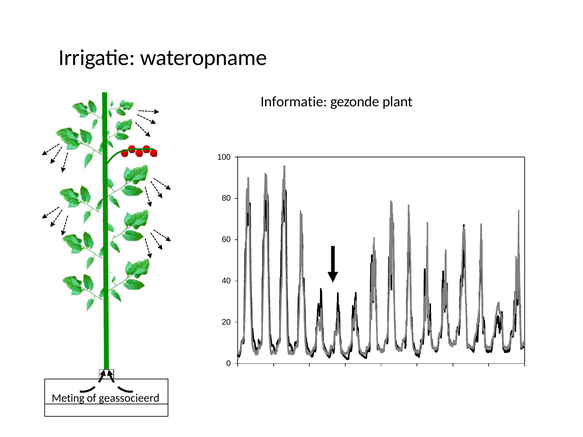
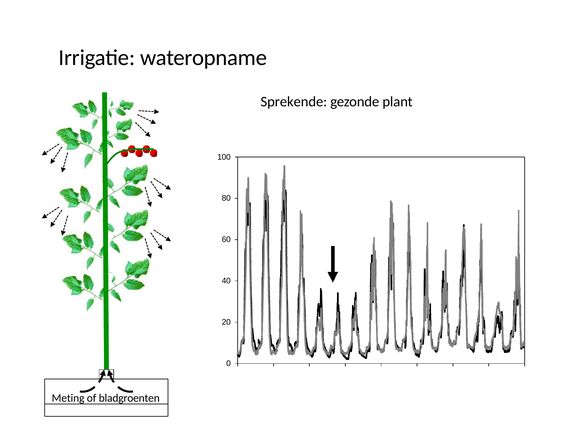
Informatie: Informatie -> Sprekende
geassocieerd: geassocieerd -> bladgroenten
